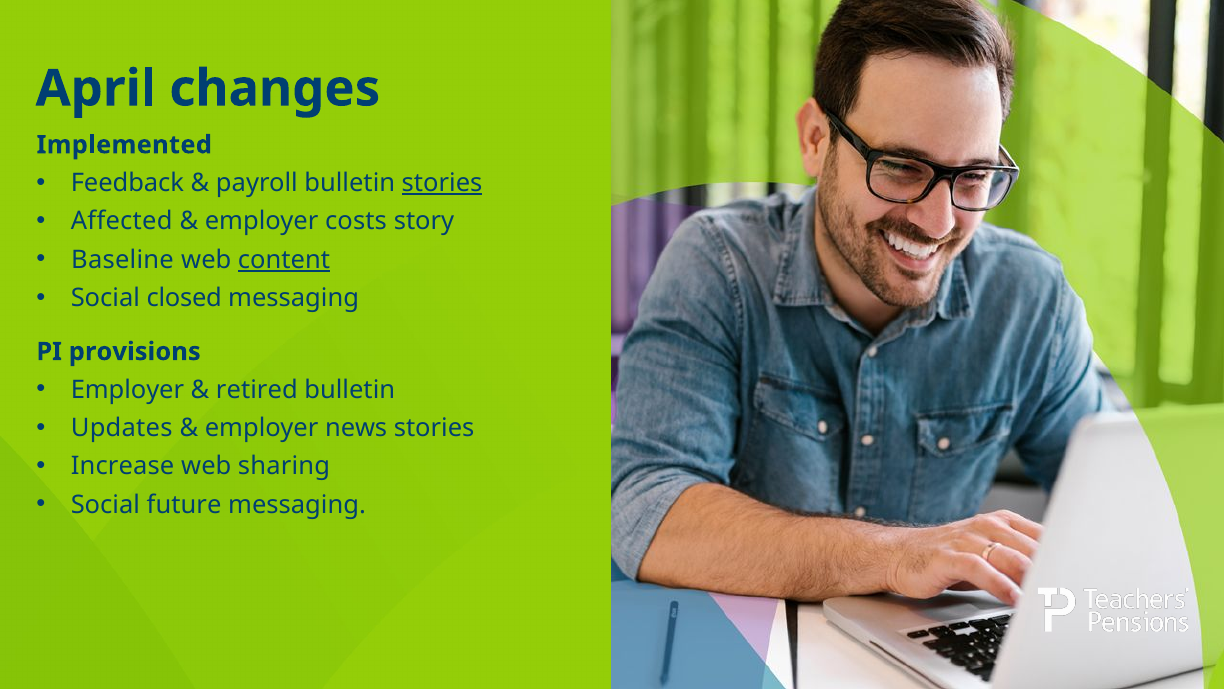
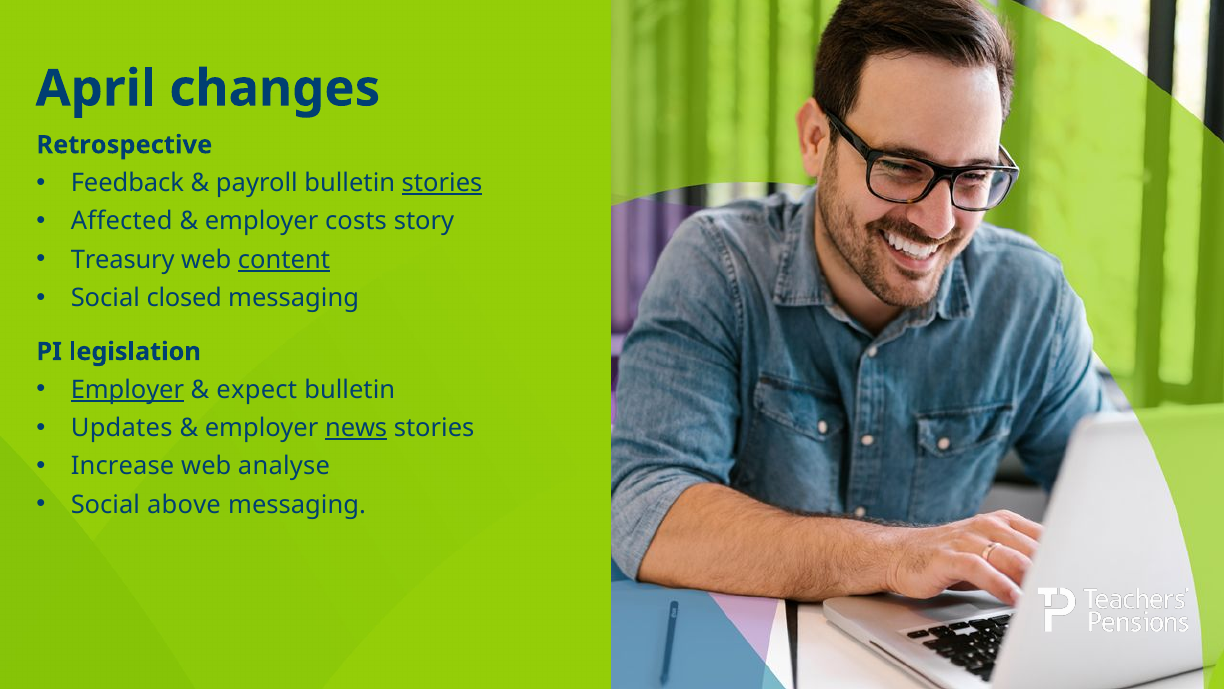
Implemented: Implemented -> Retrospective
Baseline: Baseline -> Treasury
provisions: provisions -> legislation
Employer at (127, 390) underline: none -> present
retired: retired -> expect
news underline: none -> present
sharing: sharing -> analyse
future: future -> above
